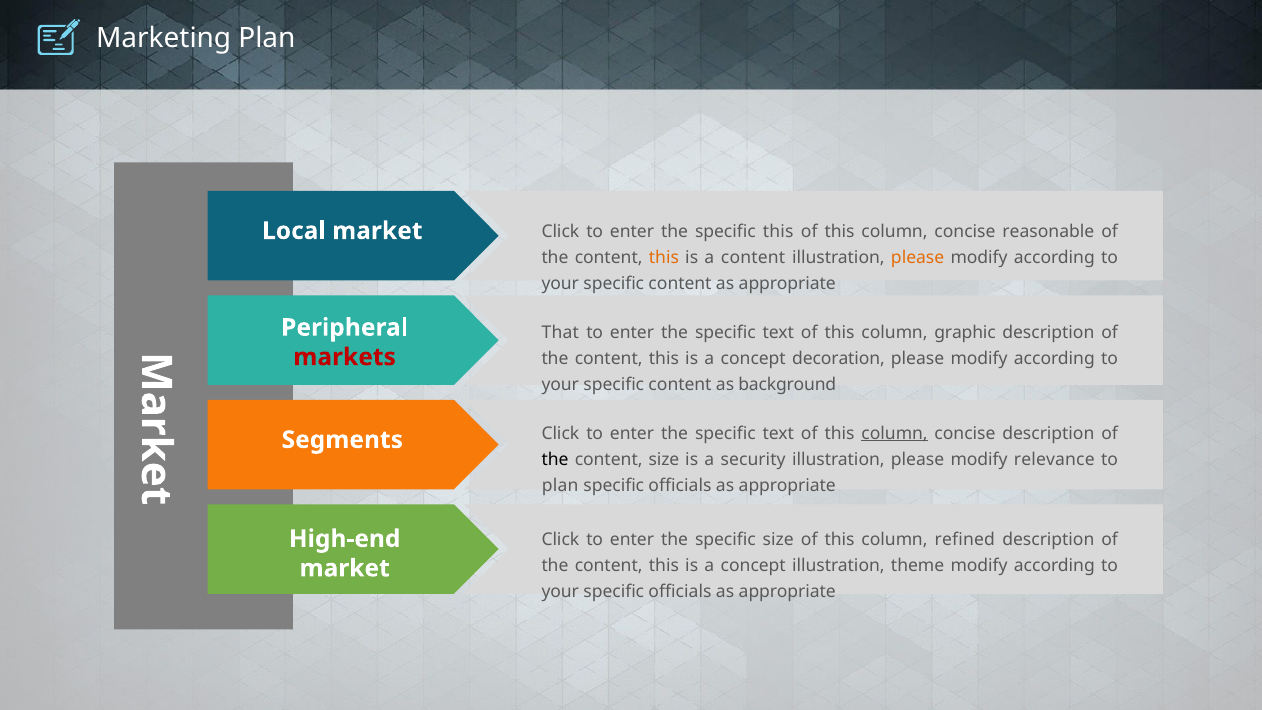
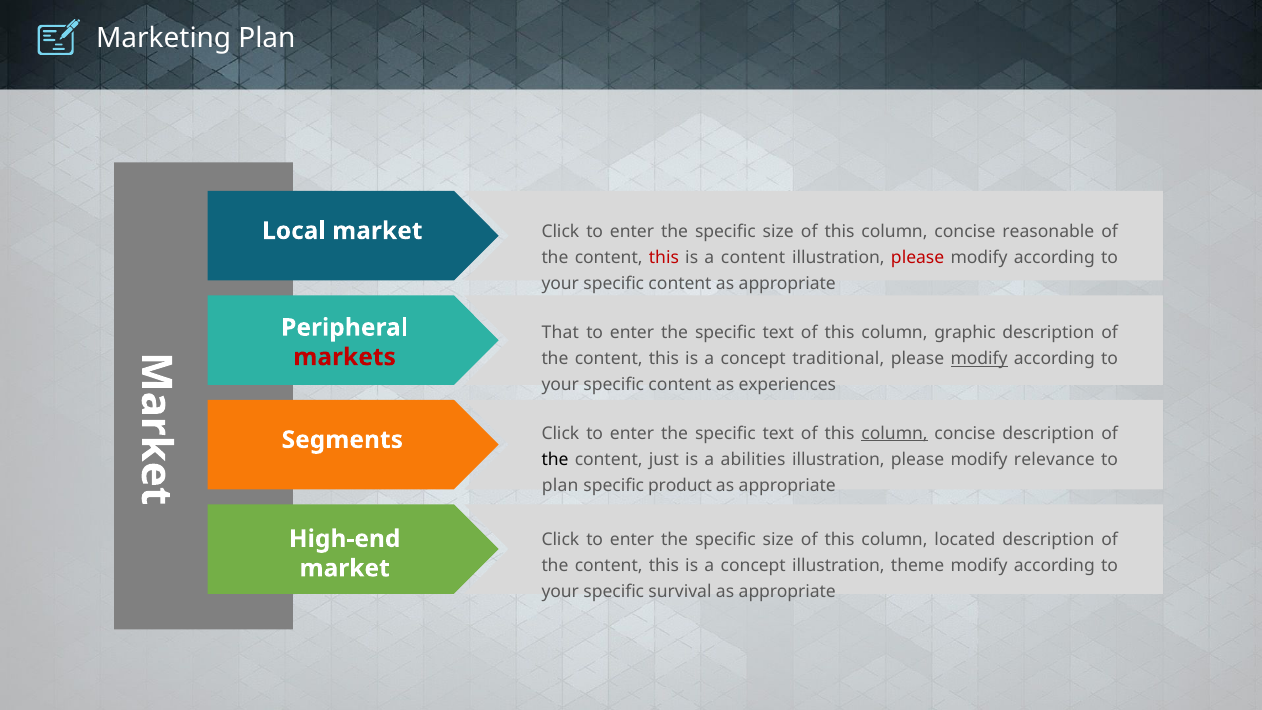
this at (778, 231): this -> size
this at (664, 258) colour: orange -> red
please at (918, 258) colour: orange -> red
decoration: decoration -> traditional
modify at (979, 359) underline: none -> present
background: background -> experiences
content size: size -> just
security: security -> abilities
officials at (680, 486): officials -> product
refined: refined -> located
your specific officials: officials -> survival
